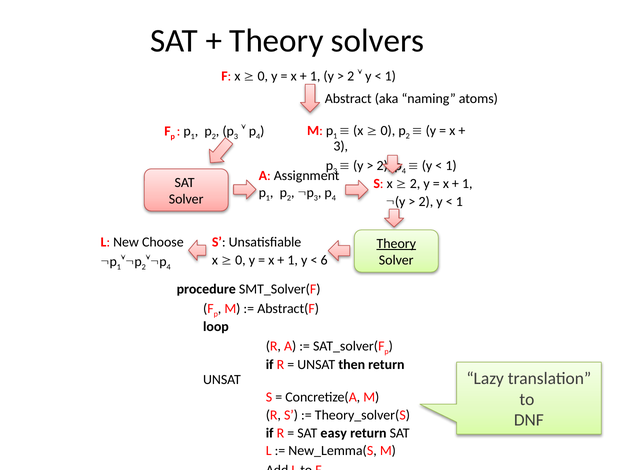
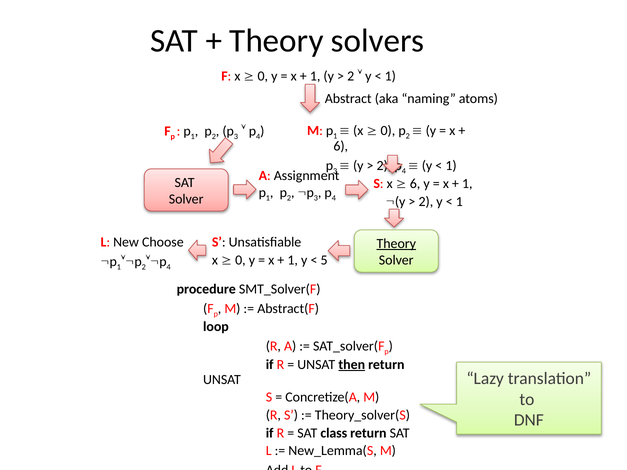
3 at (341, 146): 3 -> 6
2 at (415, 184): 2 -> 6
6: 6 -> 5
then underline: none -> present
easy: easy -> class
